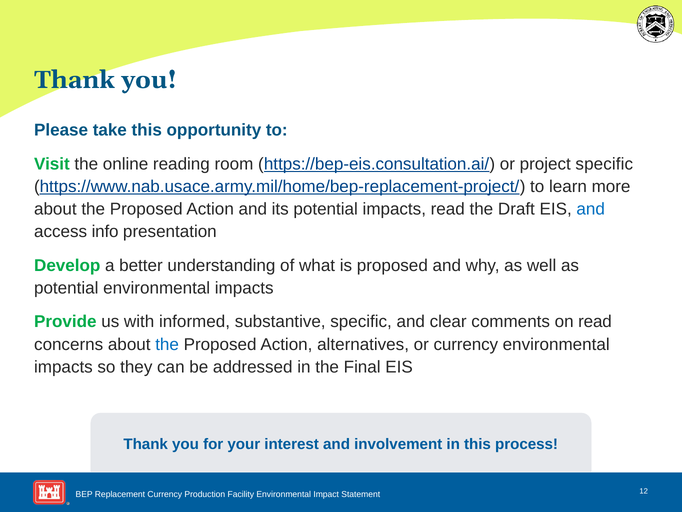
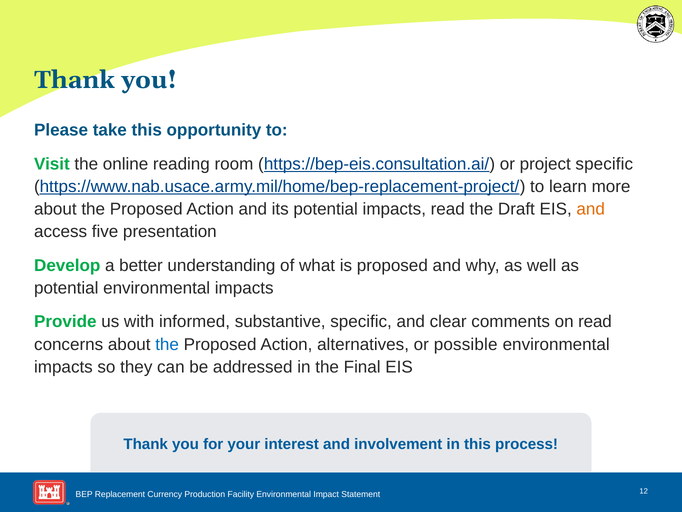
and at (591, 209) colour: blue -> orange
info: info -> five
or currency: currency -> possible
